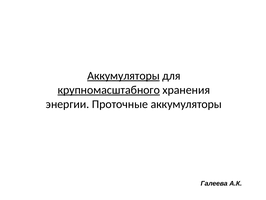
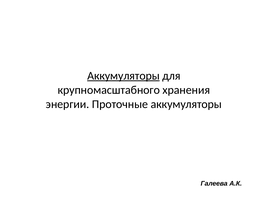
крупномасштабного underline: present -> none
